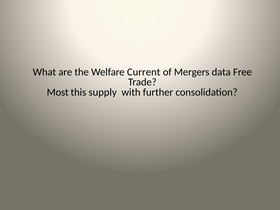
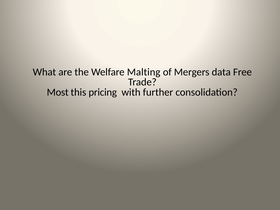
Current: Current -> Malting
supply: supply -> pricing
